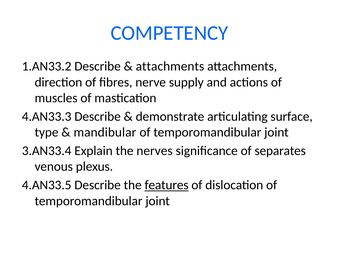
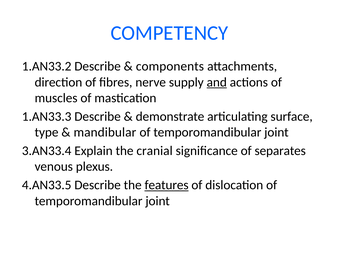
attachments at (170, 66): attachments -> components
and underline: none -> present
4.AN33.3: 4.AN33.3 -> 1.AN33.3
nerves: nerves -> cranial
